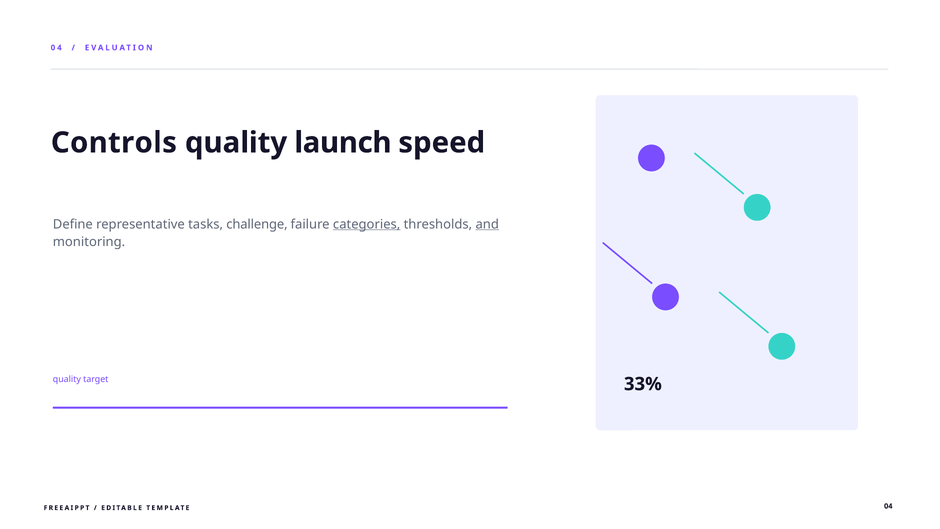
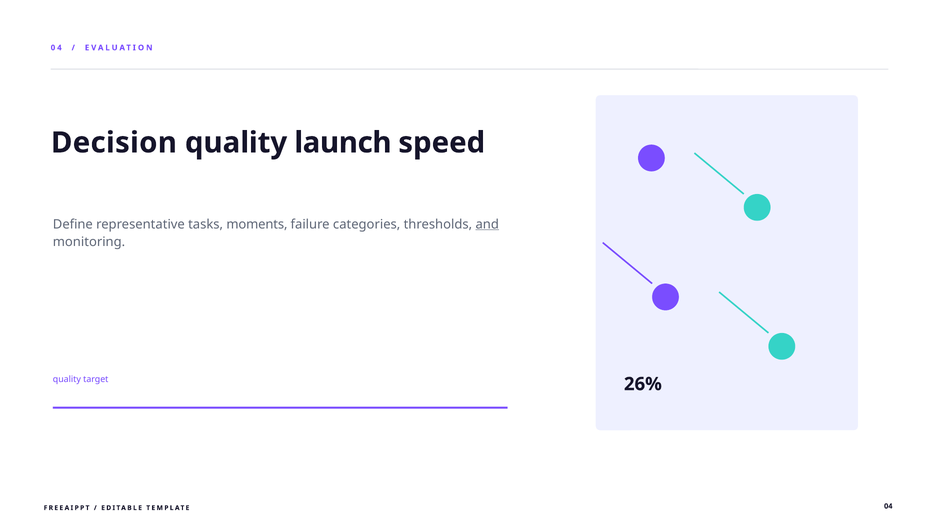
Controls: Controls -> Decision
challenge: challenge -> moments
categories underline: present -> none
33%: 33% -> 26%
